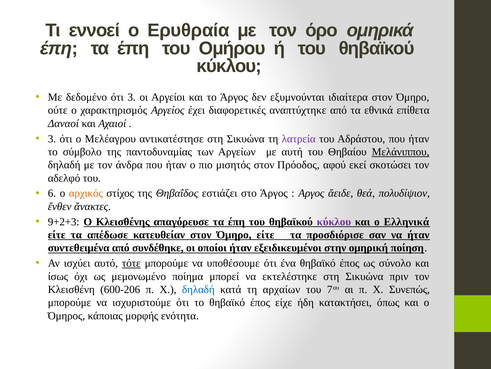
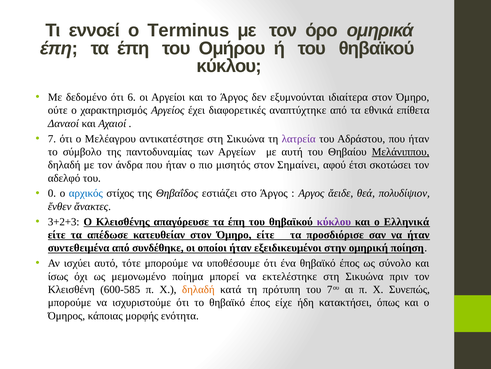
Ερυθραία: Ερυθραία -> Terminus
ότι 3: 3 -> 6
3 at (52, 138): 3 -> 7
Πρόοδος: Πρόοδος -> Σημαίνει
εκεί: εκεί -> έτσι
6: 6 -> 0
αρχικός colour: orange -> blue
9+2+3: 9+2+3 -> 3+2+3
τότε underline: present -> none
600-206: 600-206 -> 600-585
δηλαδή at (198, 289) colour: blue -> orange
αρχαίων: αρχαίων -> πρότυπη
